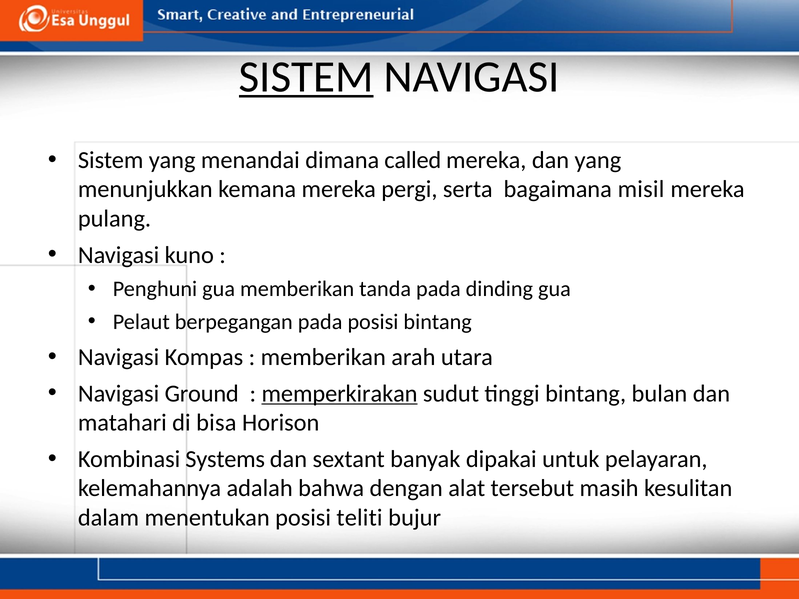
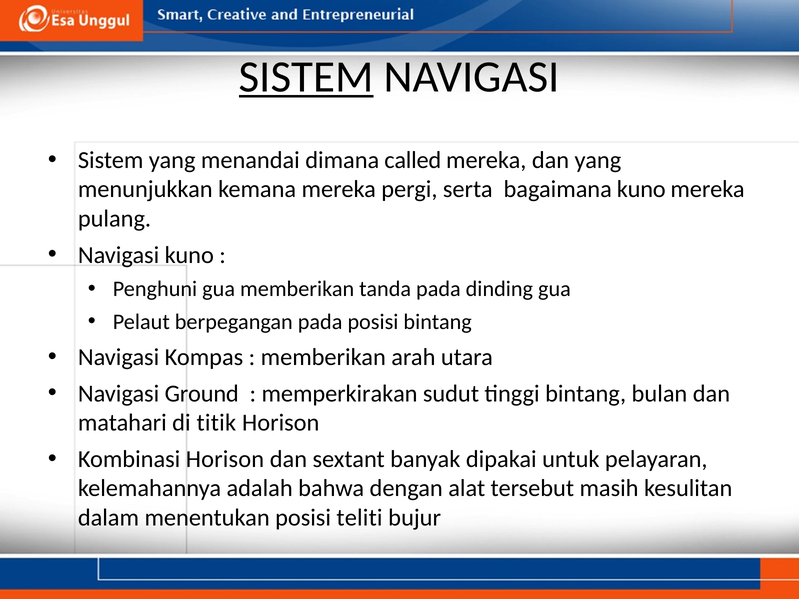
bagaimana misil: misil -> kuno
memperkirakan underline: present -> none
bisa: bisa -> titik
Kombinasi Systems: Systems -> Horison
